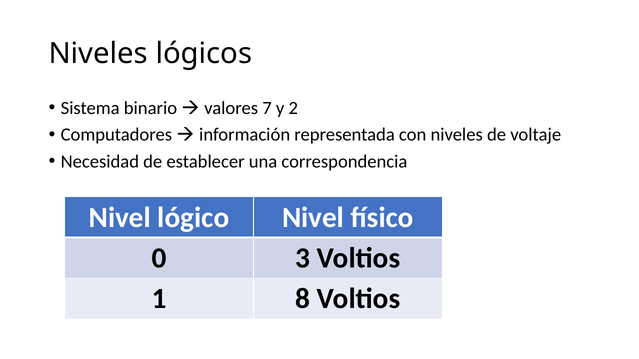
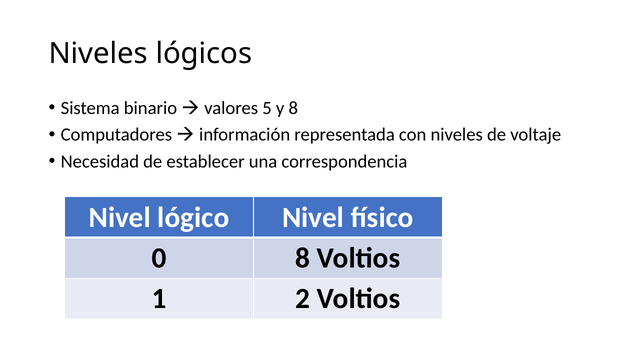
7: 7 -> 5
y 2: 2 -> 8
0 3: 3 -> 8
8: 8 -> 2
